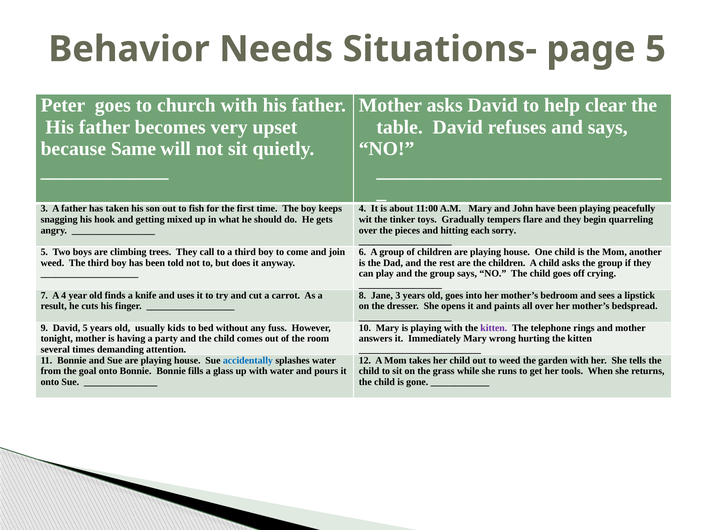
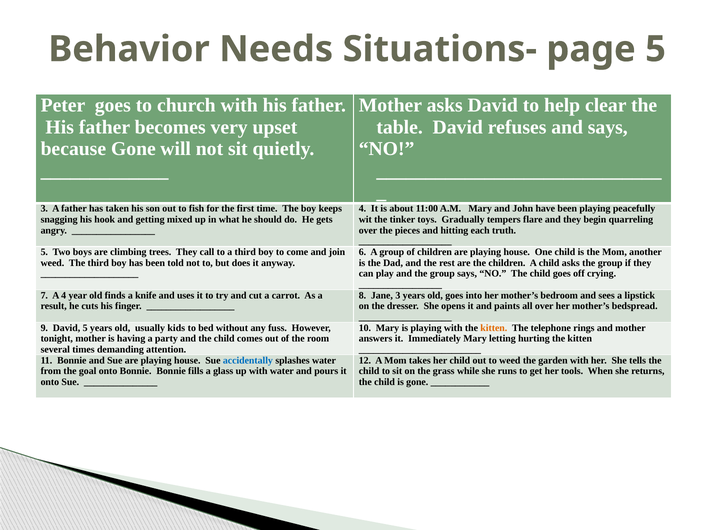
because Same: Same -> Gone
sorry: sorry -> truth
kitten at (494, 328) colour: purple -> orange
wrong: wrong -> letting
